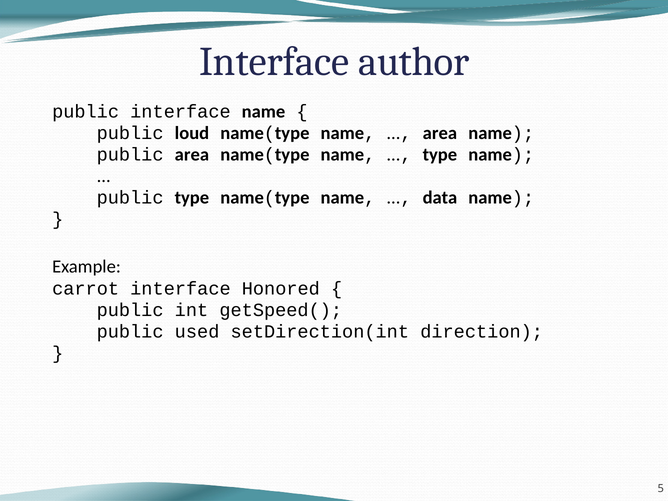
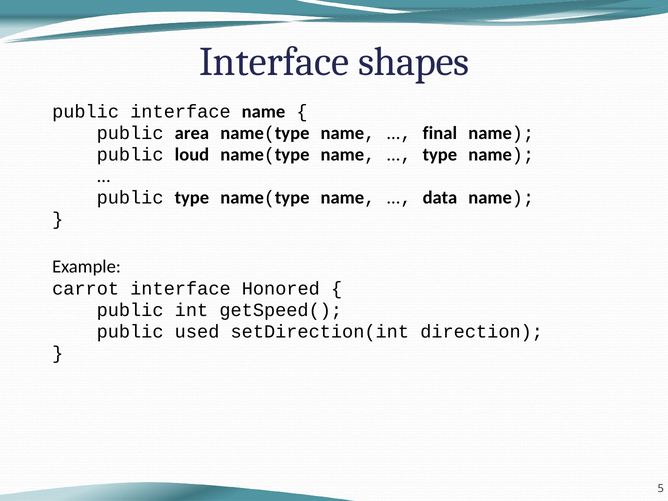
author: author -> shapes
loud: loud -> area
area at (440, 133): area -> final
public area: area -> loud
